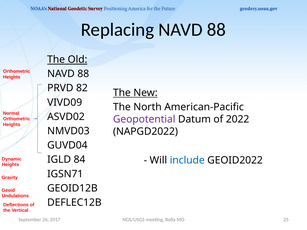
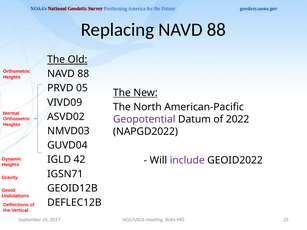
82: 82 -> 05
84: 84 -> 42
include colour: blue -> purple
